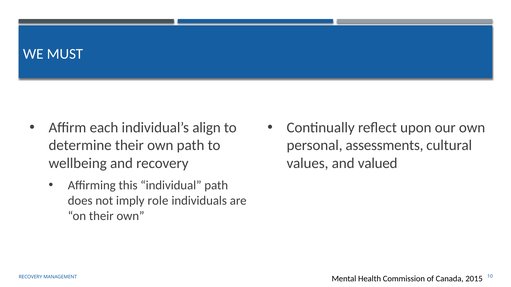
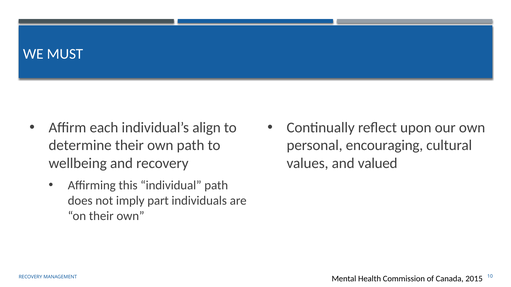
assessments: assessments -> encouraging
role: role -> part
